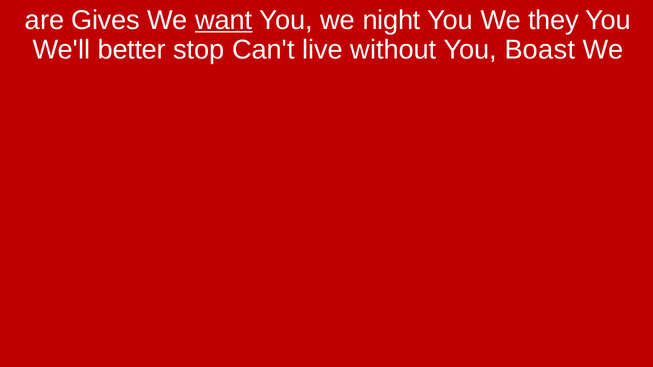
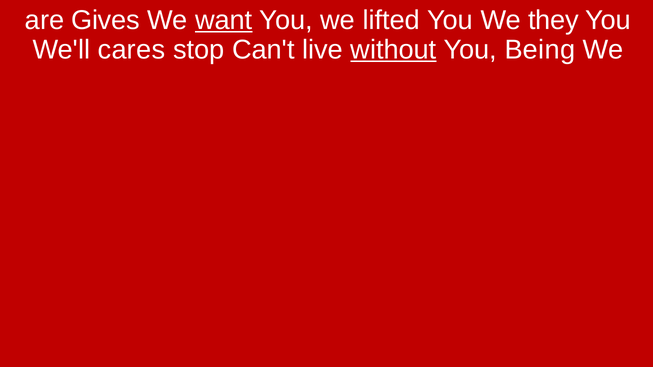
night: night -> lifted
better: better -> cares
without underline: none -> present
Boast: Boast -> Being
